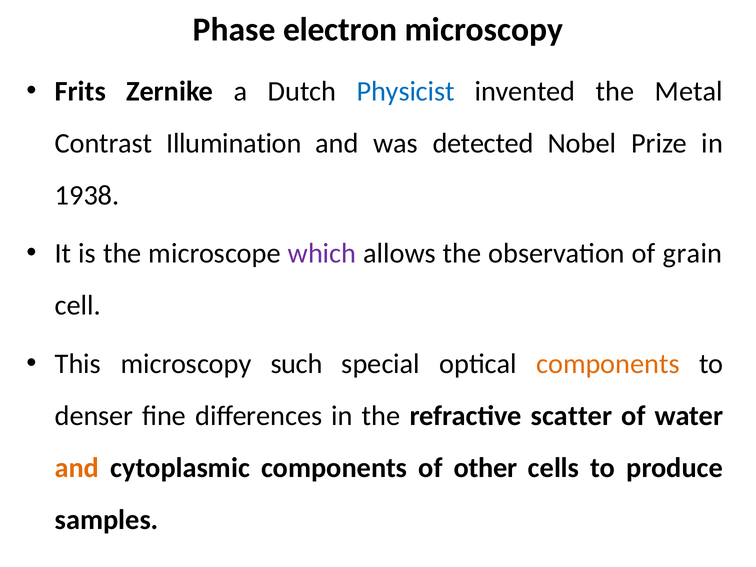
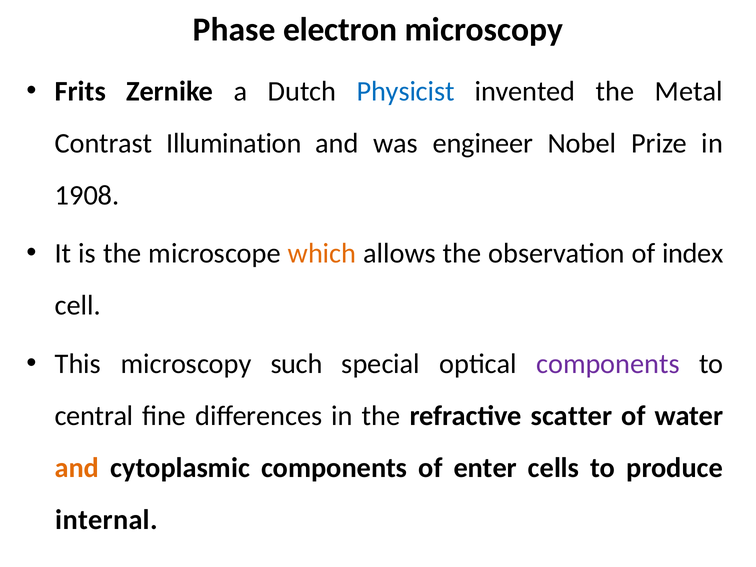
detected: detected -> engineer
1938: 1938 -> 1908
which colour: purple -> orange
grain: grain -> index
components at (608, 364) colour: orange -> purple
denser: denser -> central
other: other -> enter
samples: samples -> internal
